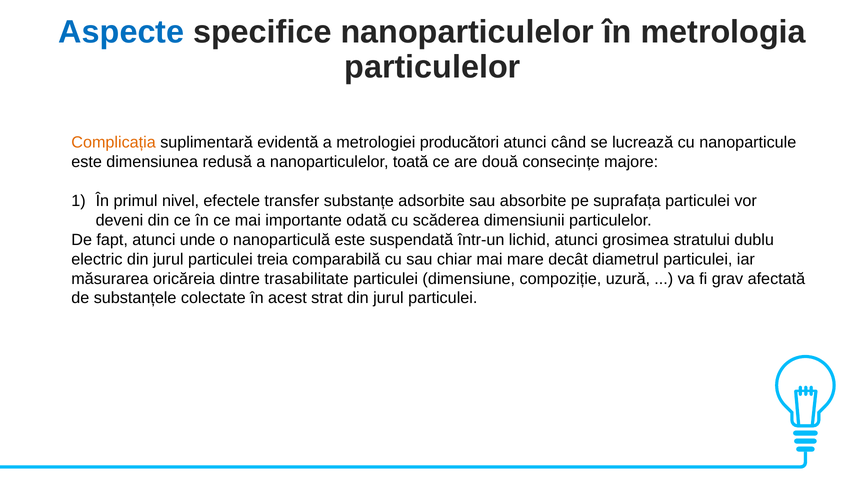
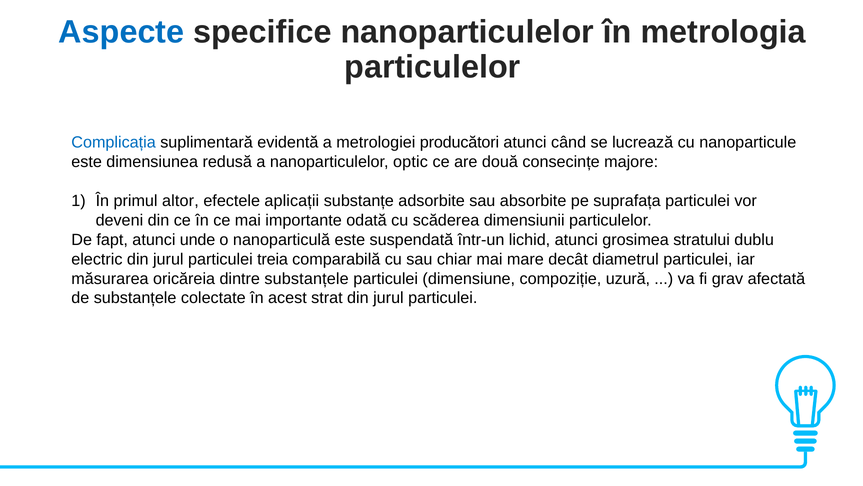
Complicația colour: orange -> blue
toată: toată -> optic
nivel: nivel -> altor
transfer: transfer -> aplicații
dintre trasabilitate: trasabilitate -> substanțele
